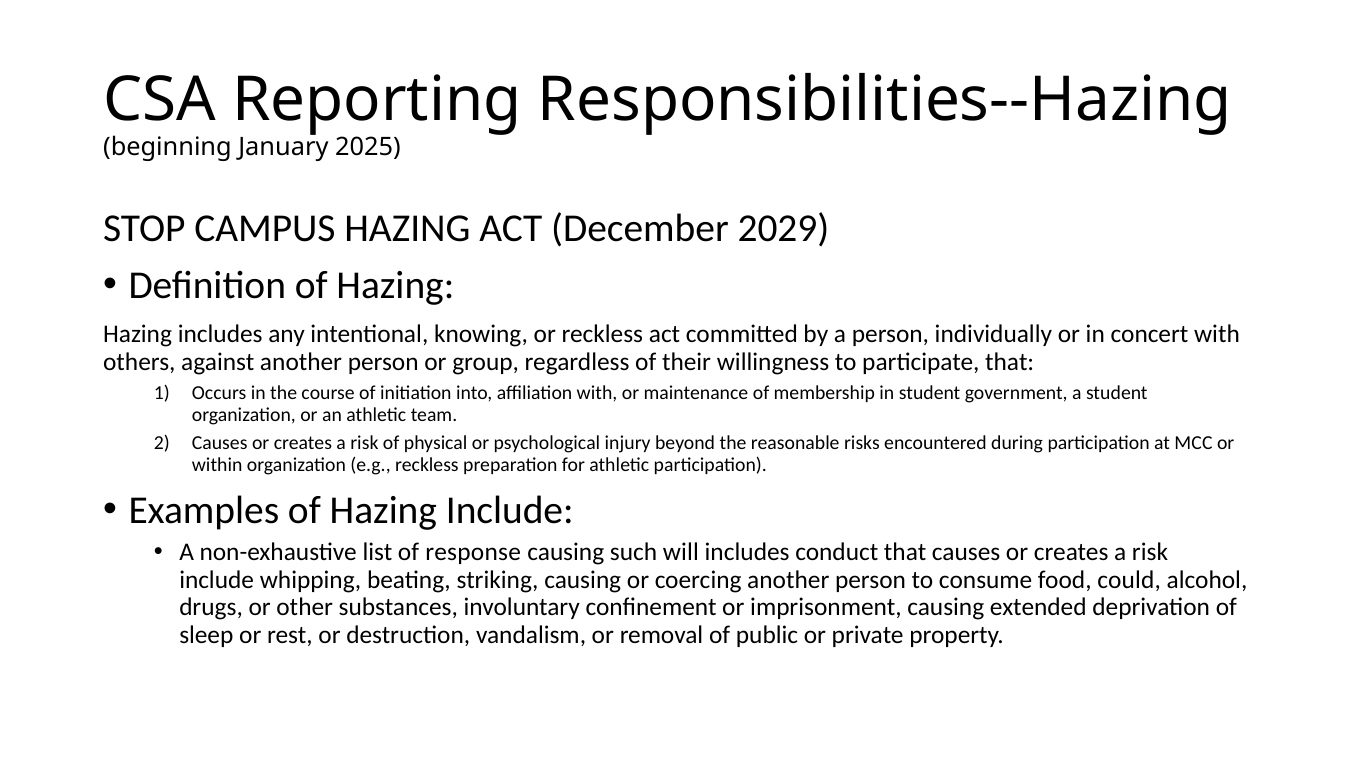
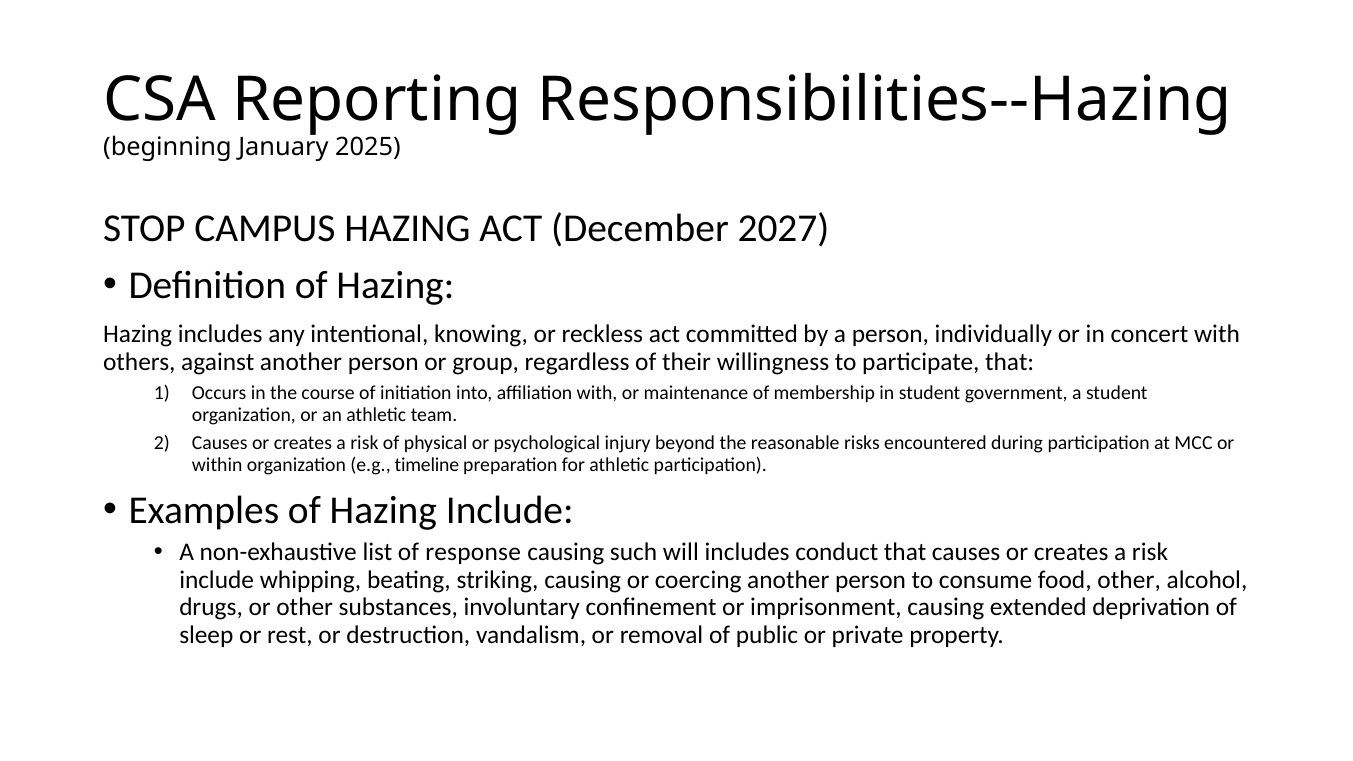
2029: 2029 -> 2027
e.g reckless: reckless -> timeline
food could: could -> other
